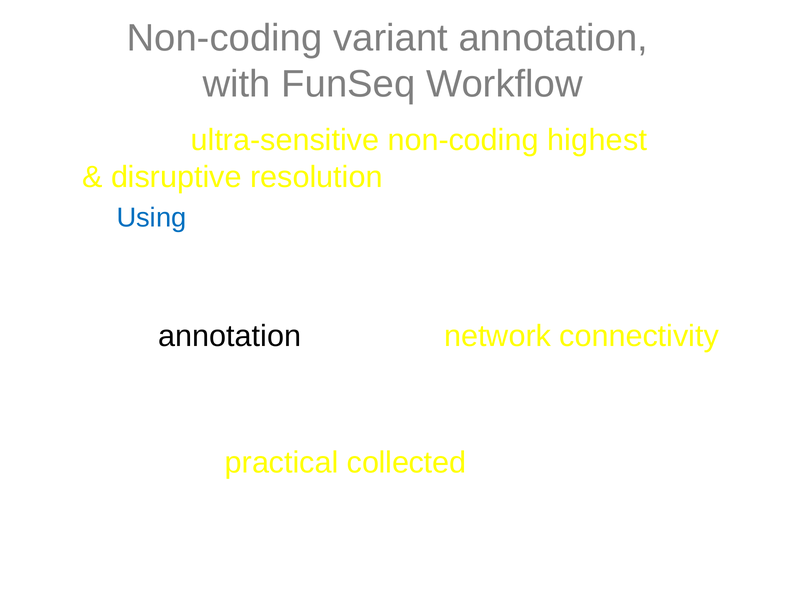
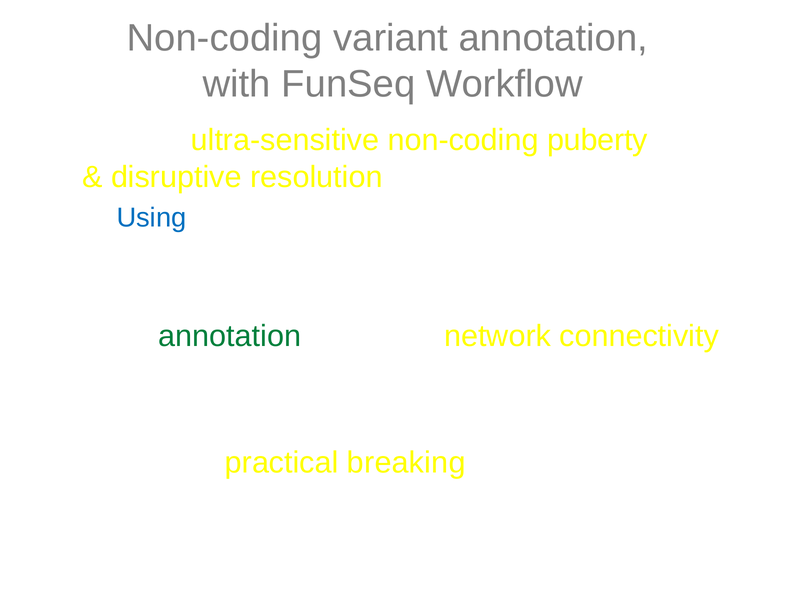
highest: highest -> puberty
annotation at (230, 336) colour: black -> green
practical collected: collected -> breaking
